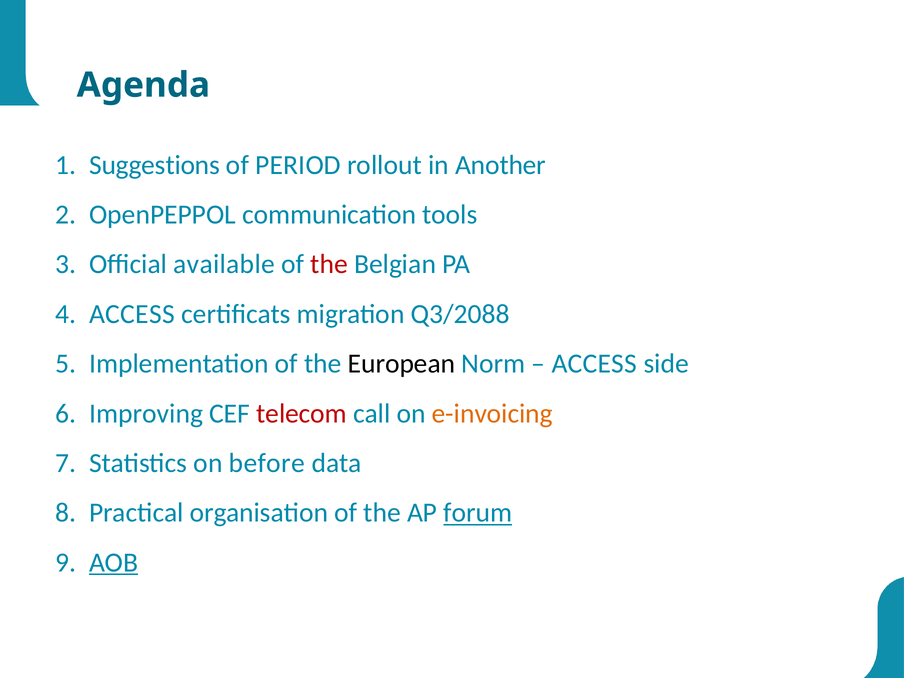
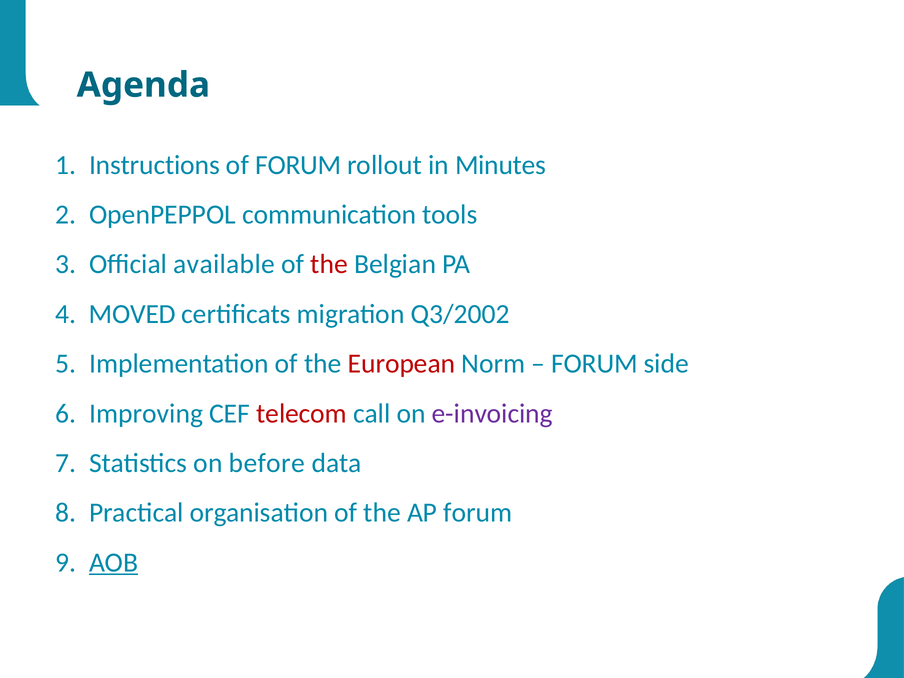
Suggestions: Suggestions -> Instructions
of PERIOD: PERIOD -> FORUM
Another: Another -> Minutes
ACCESS at (132, 314): ACCESS -> MOVED
Q3/2088: Q3/2088 -> Q3/2002
European colour: black -> red
ACCESS at (594, 364): ACCESS -> FORUM
e-invoicing colour: orange -> purple
forum at (478, 513) underline: present -> none
